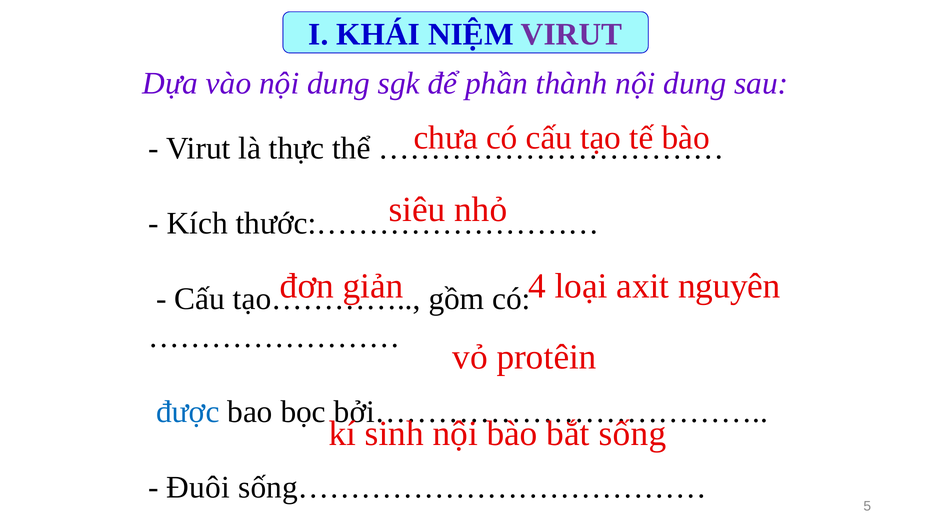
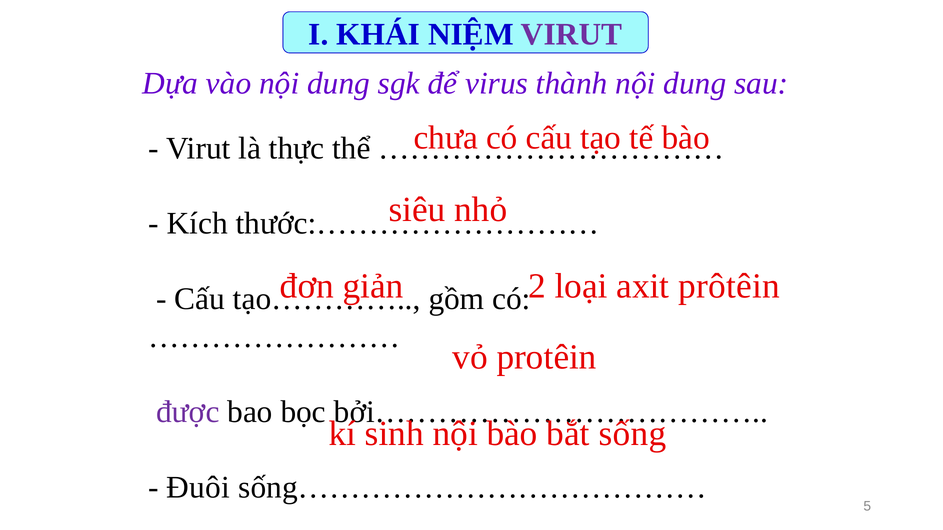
phần: phần -> virus
4: 4 -> 2
nguyên: nguyên -> prôtêin
được colour: blue -> purple
